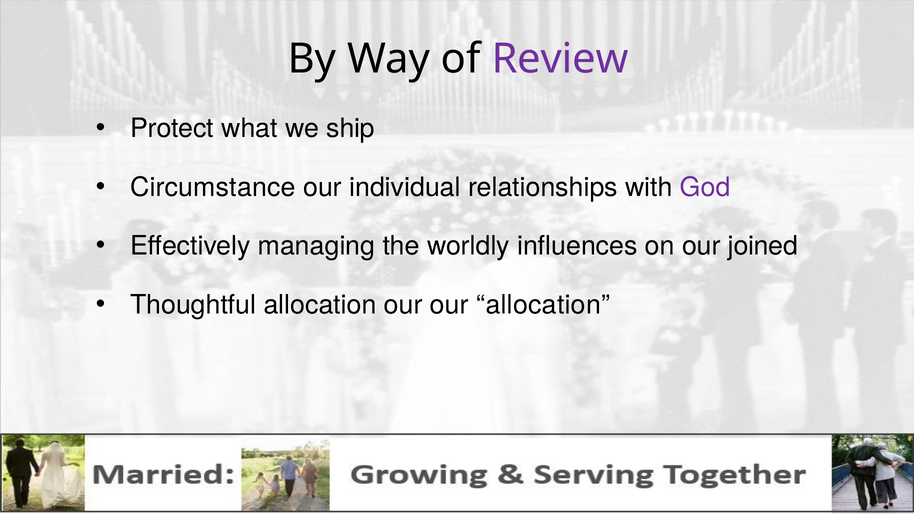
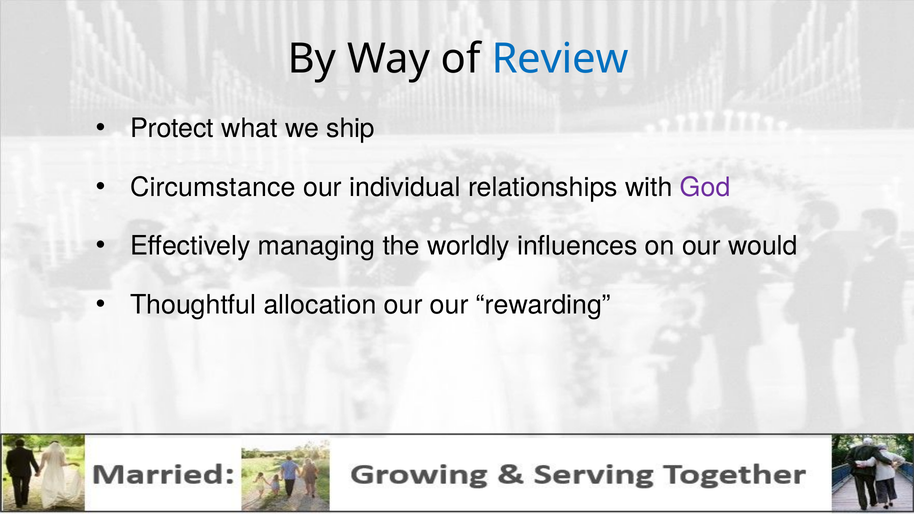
Review colour: purple -> blue
joined: joined -> would
our allocation: allocation -> rewarding
